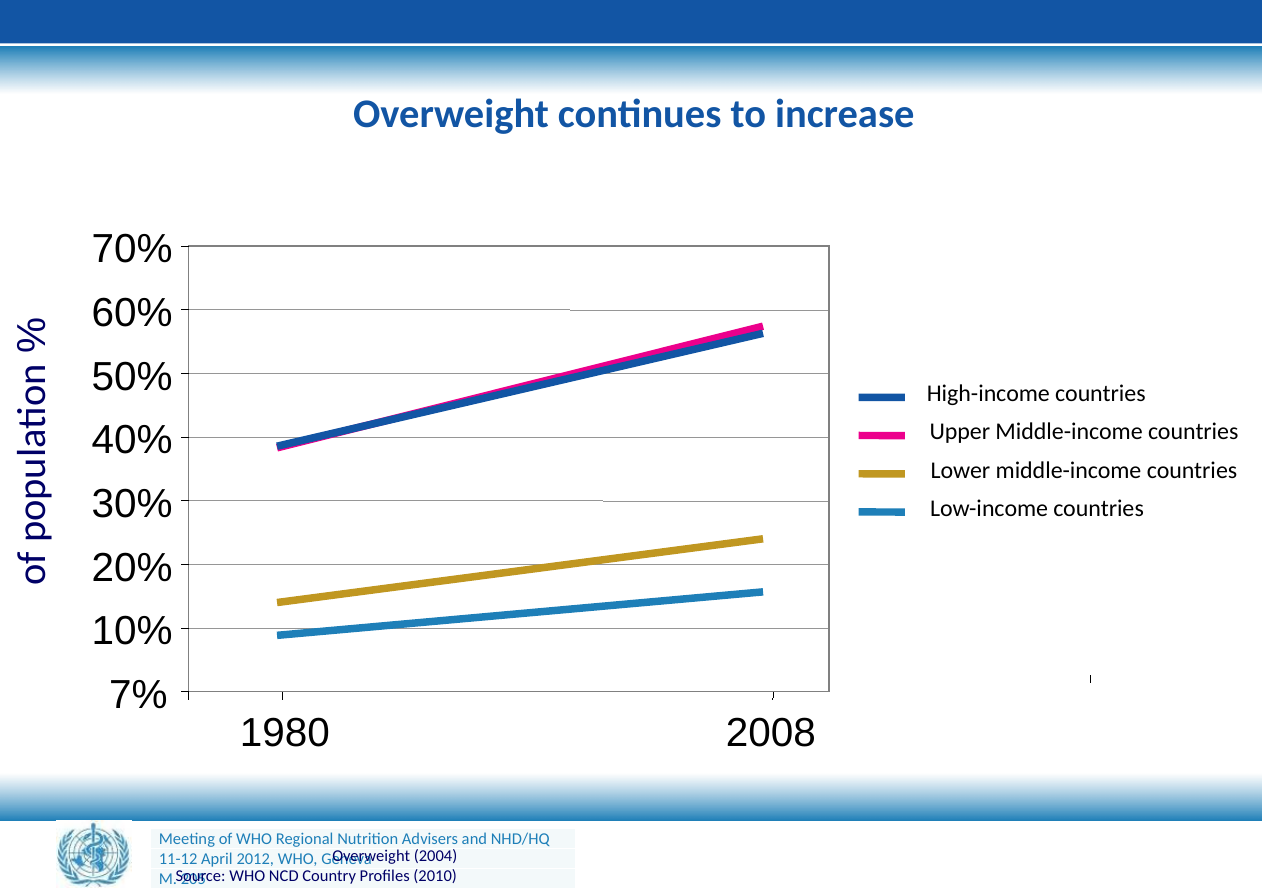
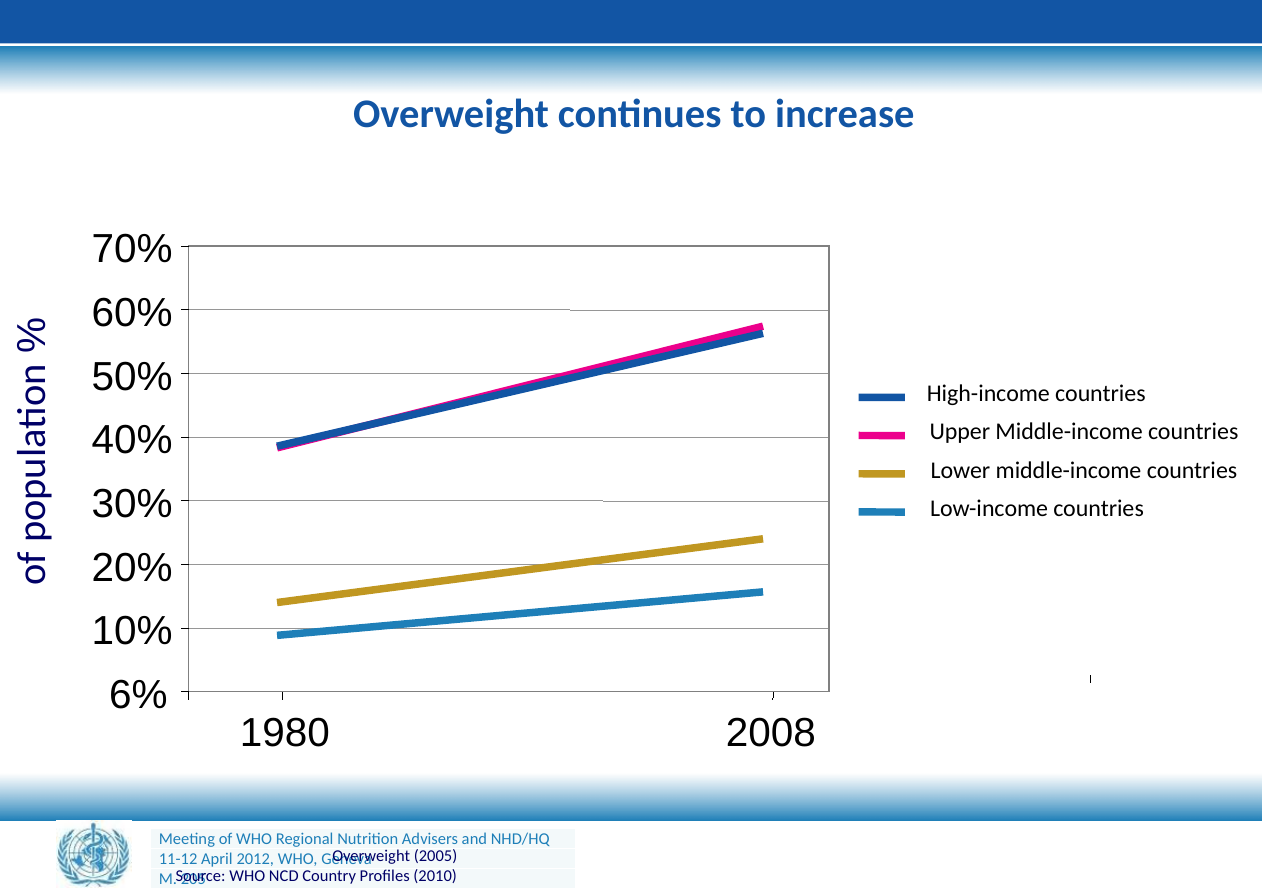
7%: 7% -> 6%
2004: 2004 -> 2005
